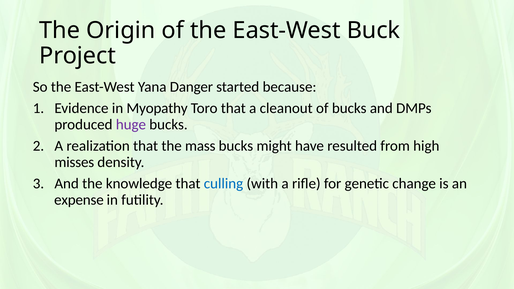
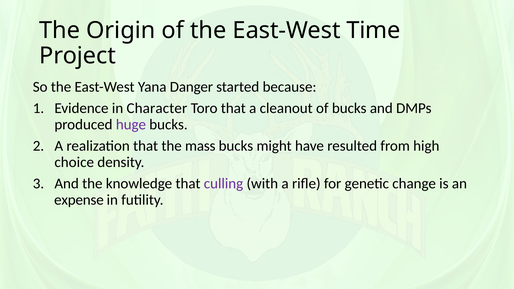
Buck: Buck -> Time
Myopathy: Myopathy -> Character
misses: misses -> choice
culling colour: blue -> purple
